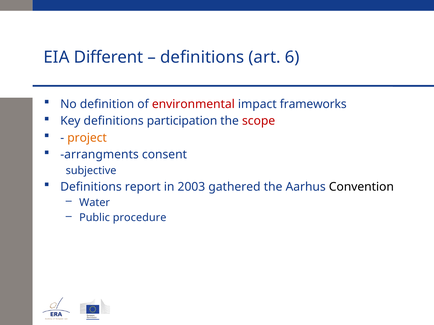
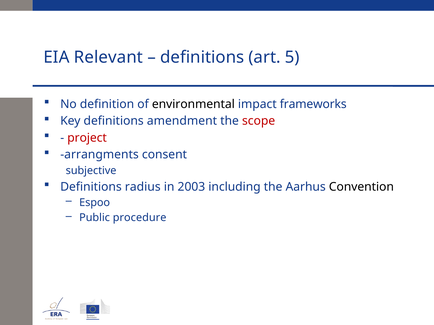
Different: Different -> Relevant
6: 6 -> 5
environmental colour: red -> black
participation: participation -> amendment
project colour: orange -> red
report: report -> radius
gathered: gathered -> including
Water: Water -> Espoo
